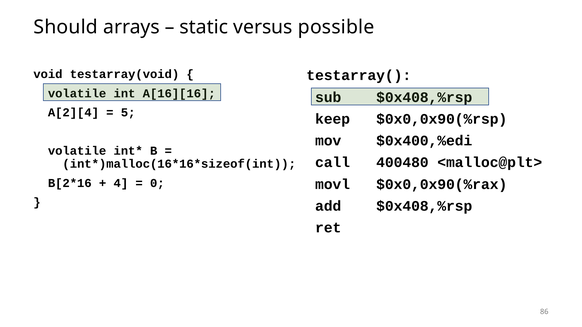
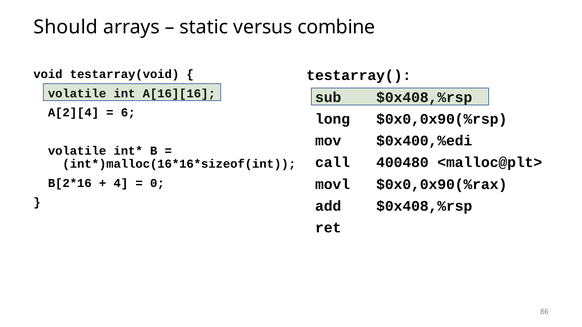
possible: possible -> combine
5: 5 -> 6
keep: keep -> long
